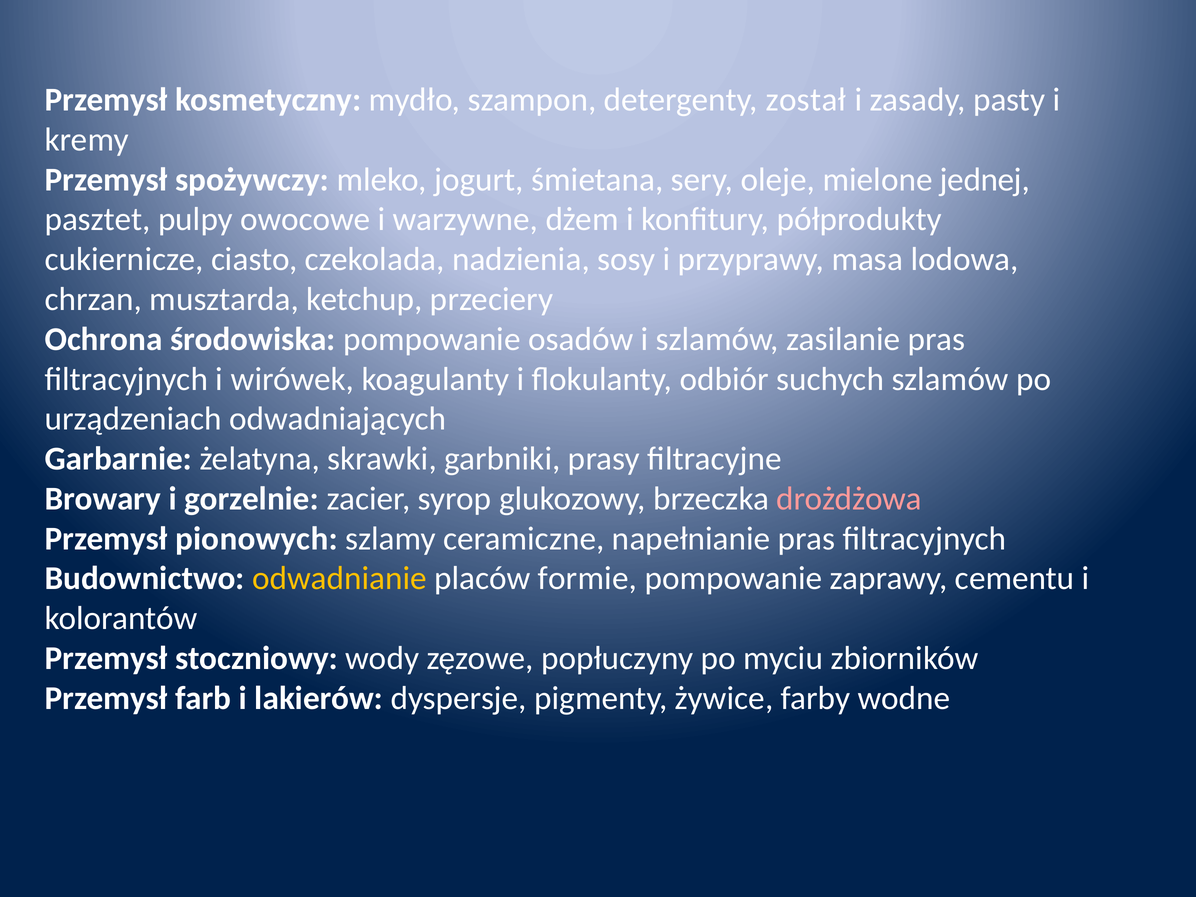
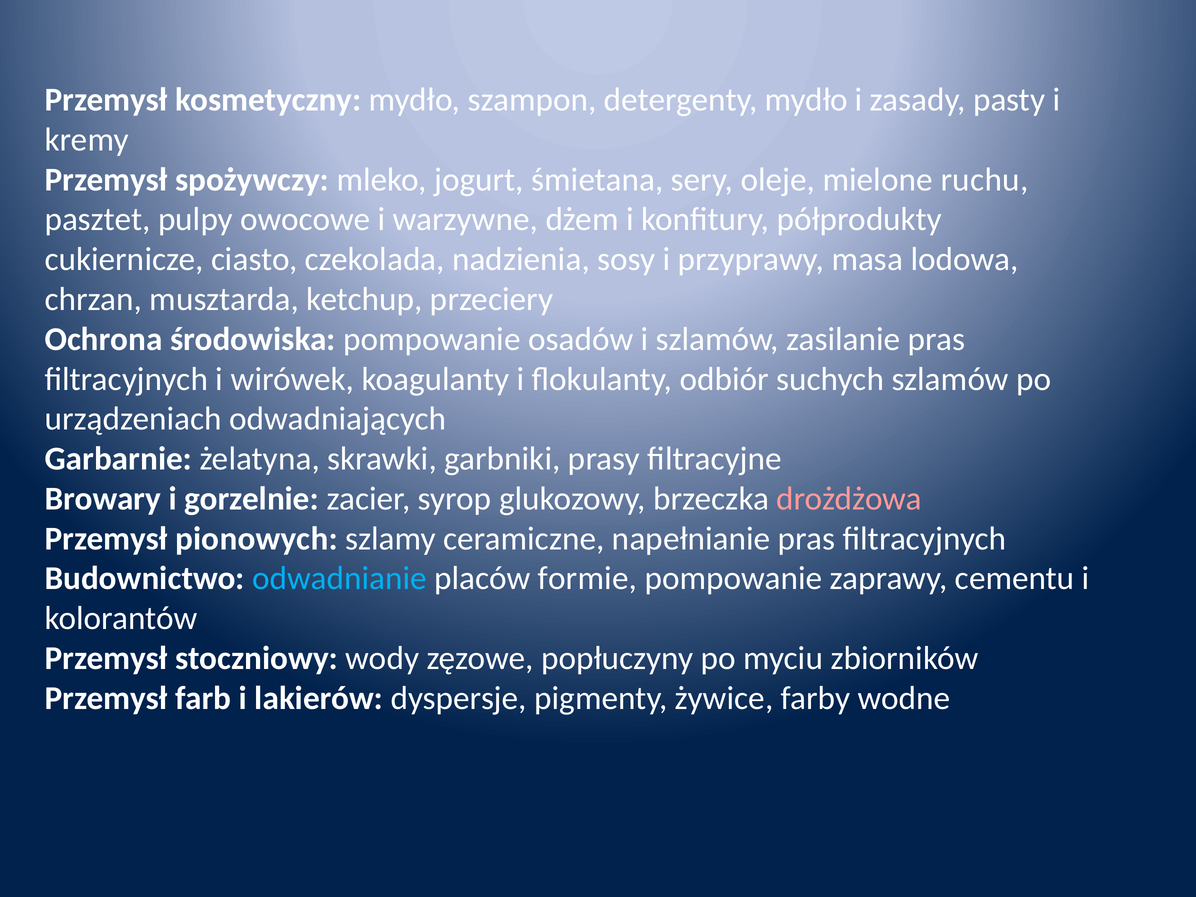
detergenty został: został -> mydło
jednej: jednej -> ruchu
odwadnianie colour: yellow -> light blue
